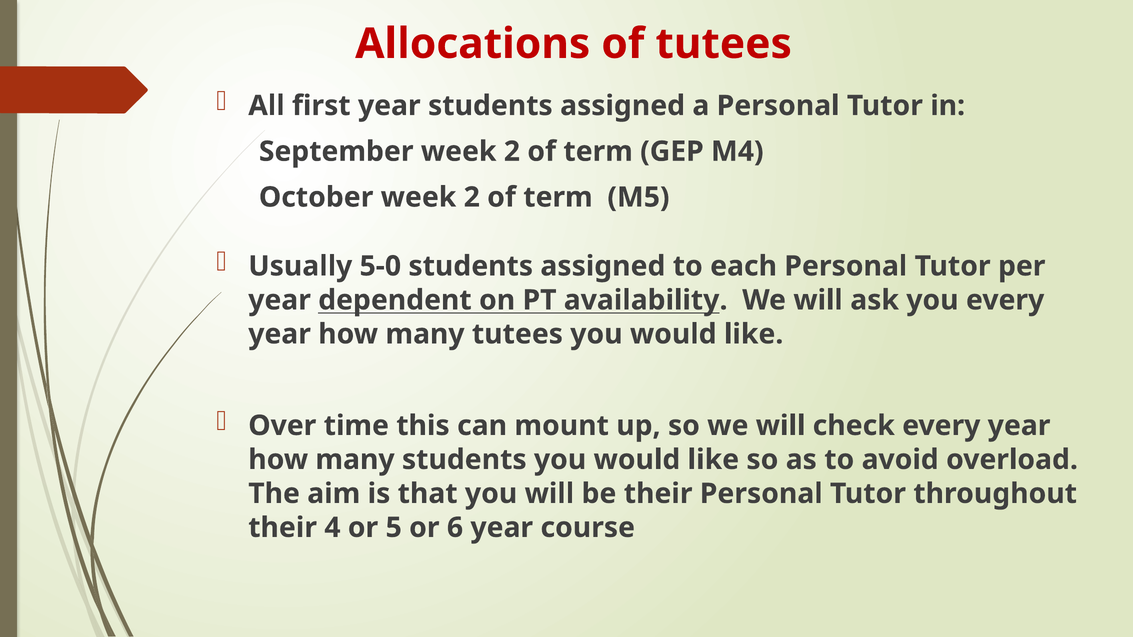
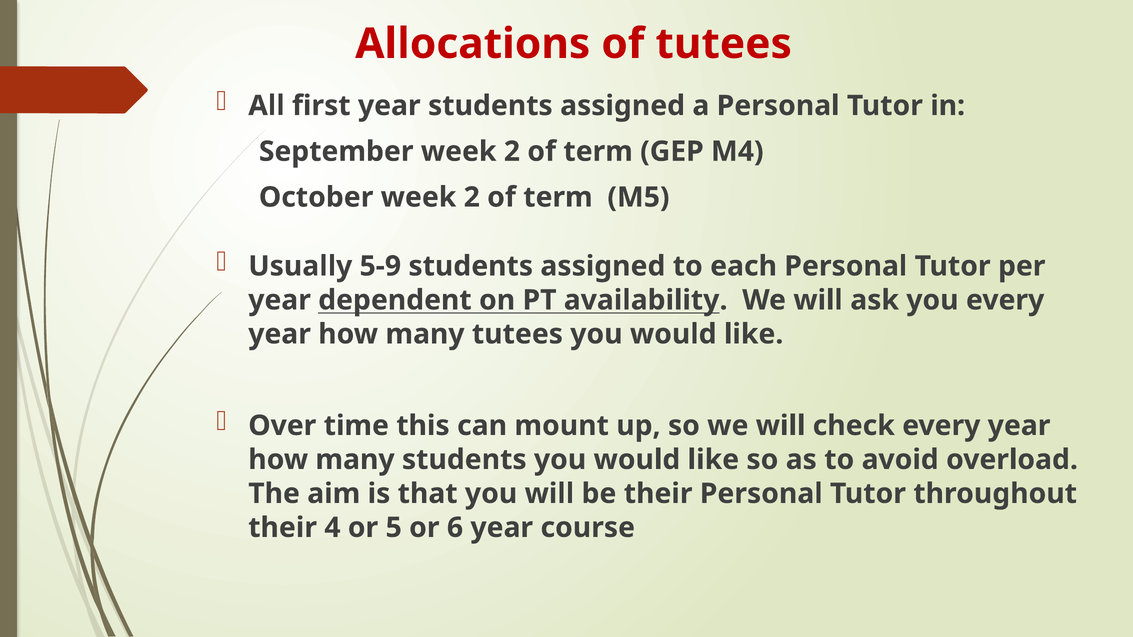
5-0: 5-0 -> 5-9
